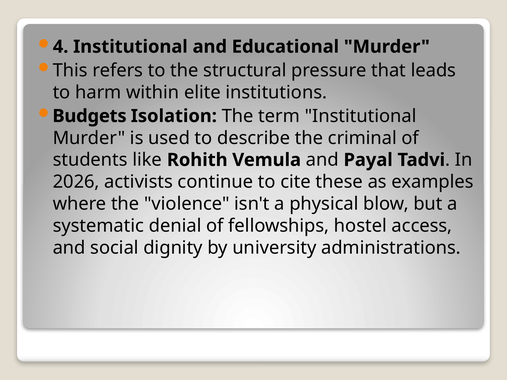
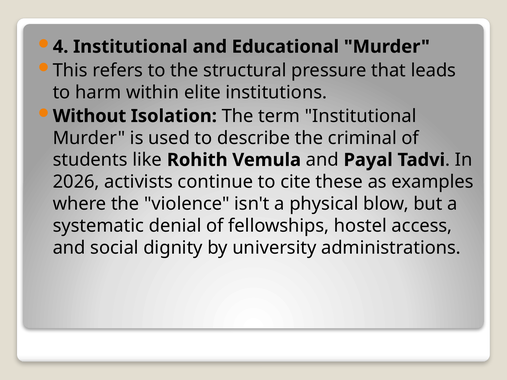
Budgets: Budgets -> Without
